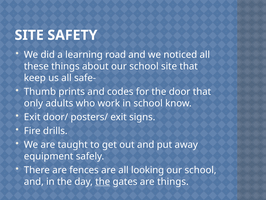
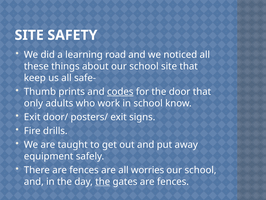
codes underline: none -> present
looking: looking -> worries
gates are things: things -> fences
